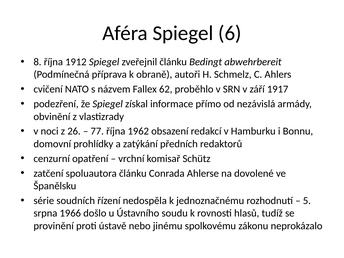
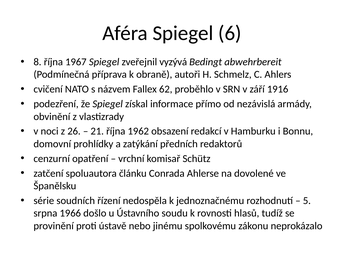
1912: 1912 -> 1967
zveřejnil článku: článku -> vyzývá
1917: 1917 -> 1916
77: 77 -> 21
